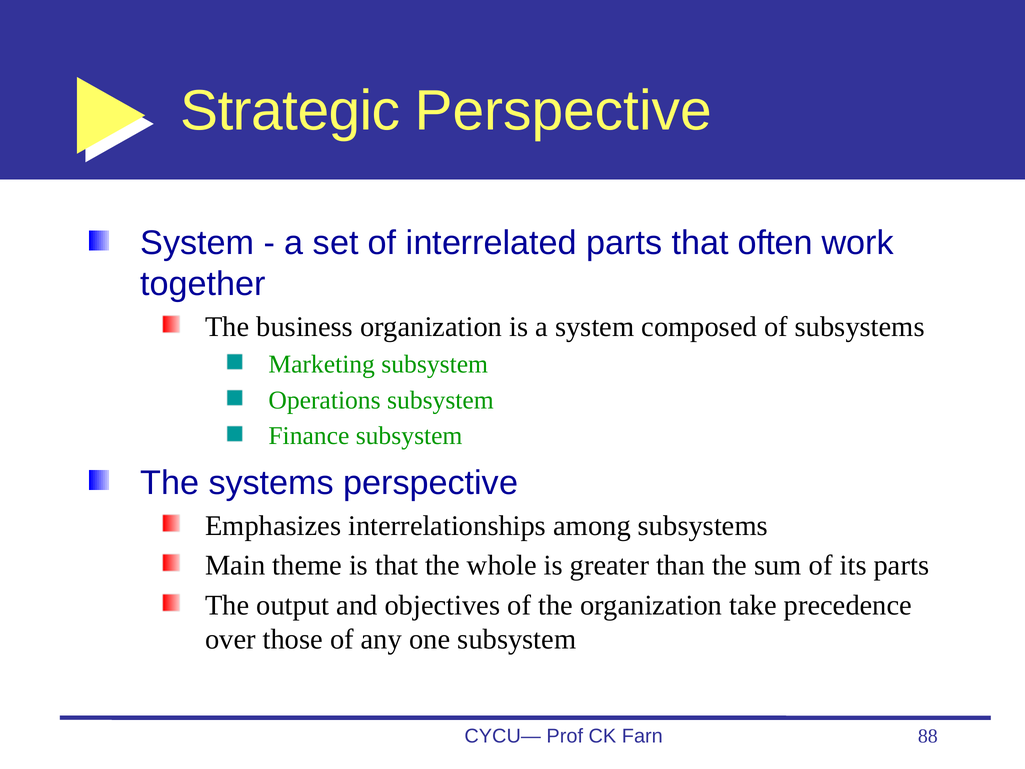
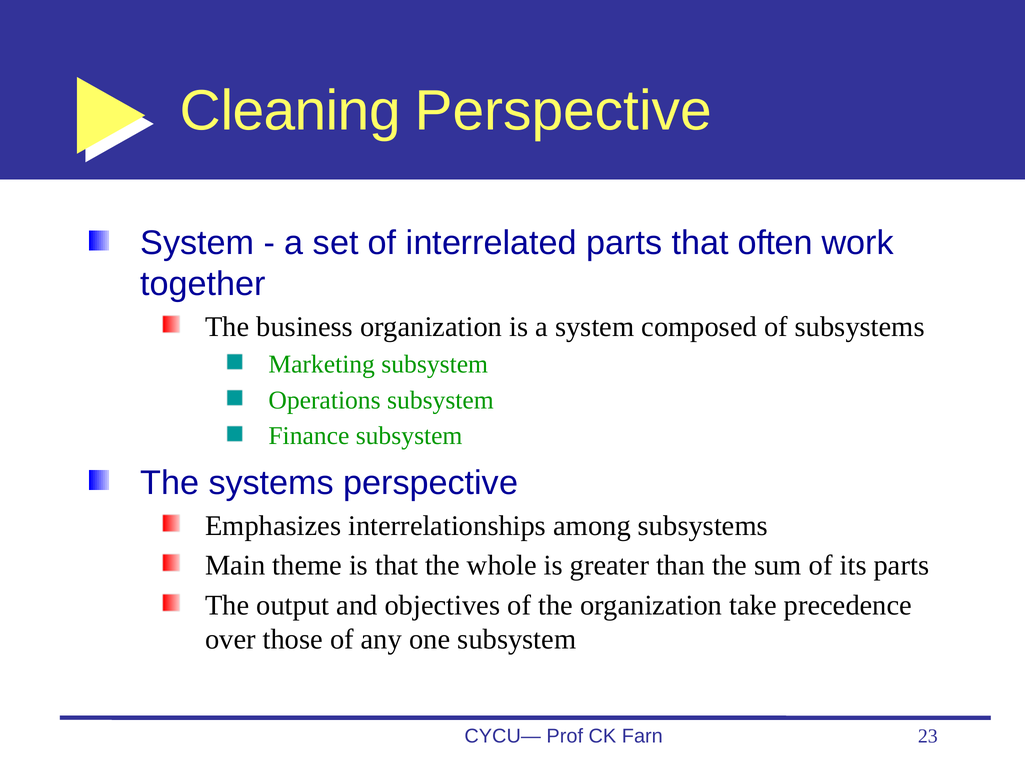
Strategic: Strategic -> Cleaning
88: 88 -> 23
